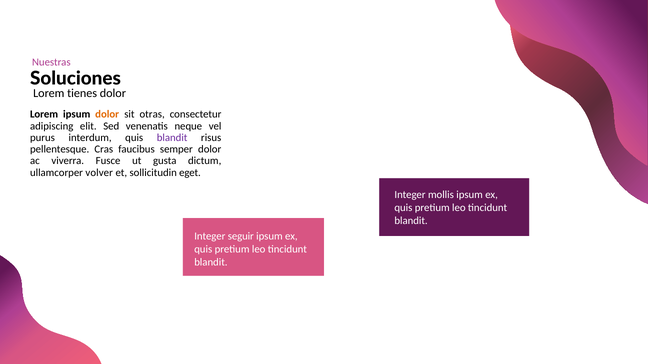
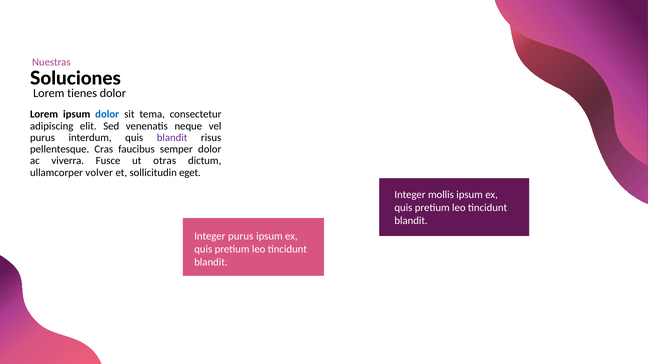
dolor at (107, 114) colour: orange -> blue
otras: otras -> tema
gusta: gusta -> otras
Integer seguir: seguir -> purus
